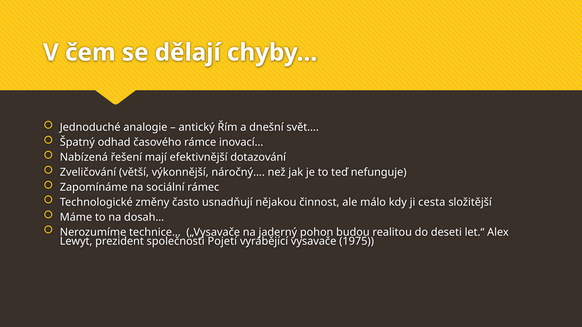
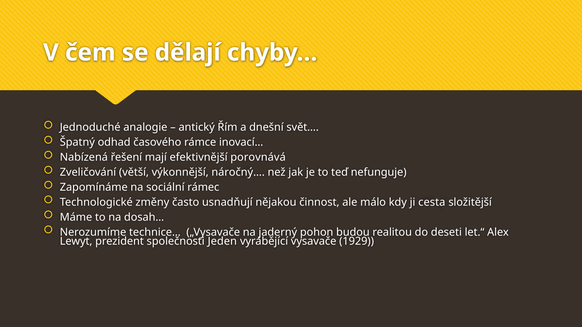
dotazování: dotazování -> porovnává
Pojetí: Pojetí -> Jeden
1975: 1975 -> 1929
